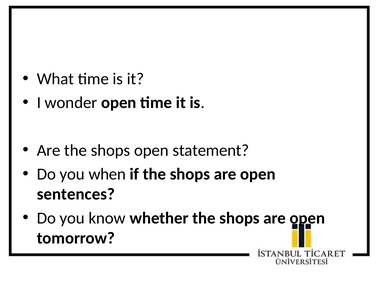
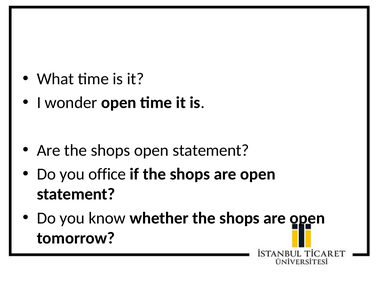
when: when -> office
sentences at (76, 195): sentences -> statement
